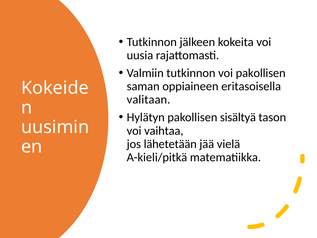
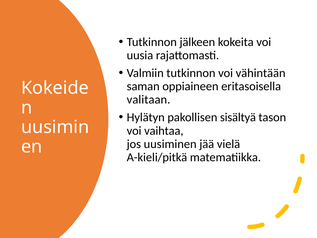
voi pakollisen: pakollisen -> vähintään
lähetetään: lähetetään -> uusiminen
